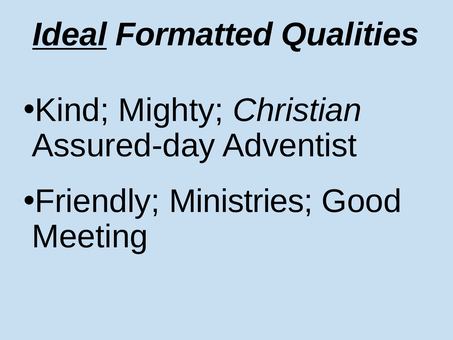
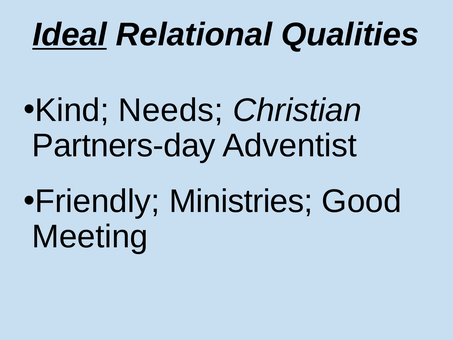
Formatted: Formatted -> Relational
Mighty: Mighty -> Needs
Assured-day: Assured-day -> Partners-day
